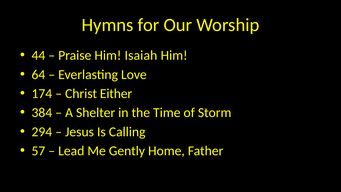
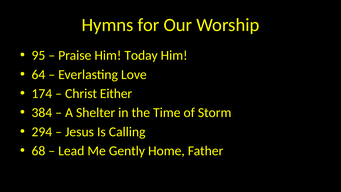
44: 44 -> 95
Isaiah: Isaiah -> Today
57: 57 -> 68
